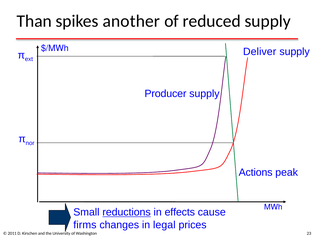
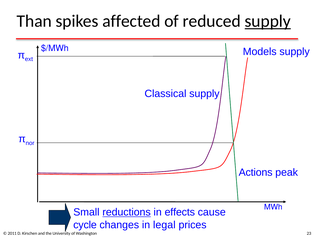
another: another -> affected
supply at (268, 21) underline: none -> present
Deliver: Deliver -> Models
Producer: Producer -> Classical
firms: firms -> cycle
